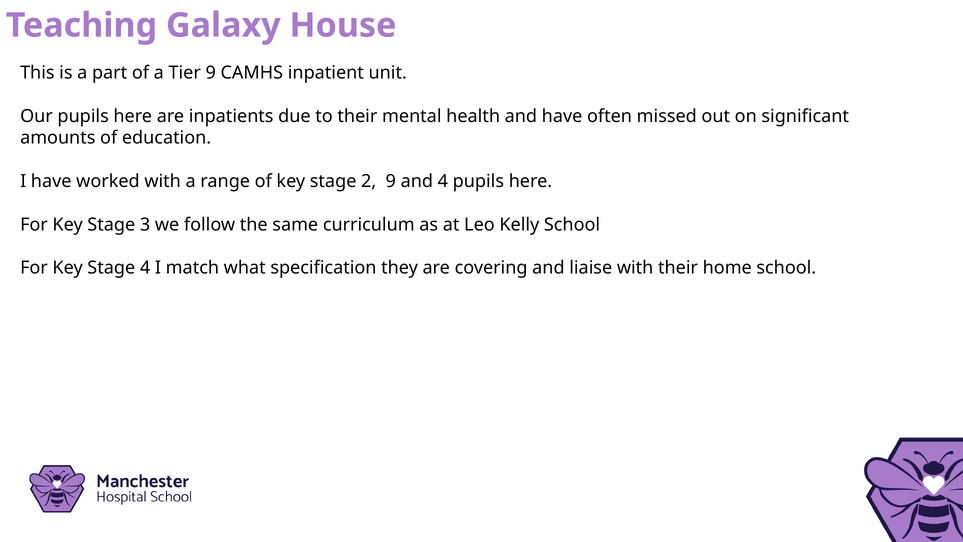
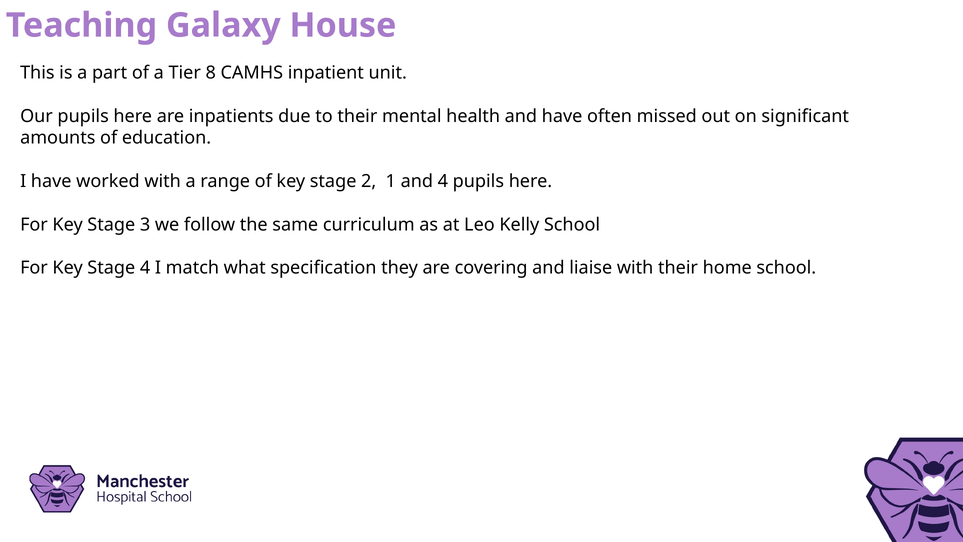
Tier 9: 9 -> 8
2 9: 9 -> 1
